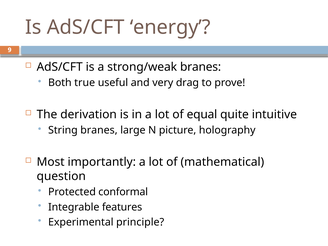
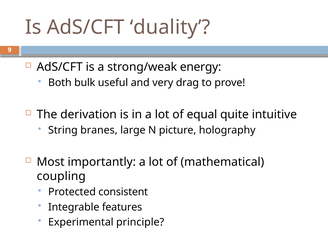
energy: energy -> duality
strong/weak branes: branes -> energy
true: true -> bulk
question: question -> coupling
conformal: conformal -> consistent
